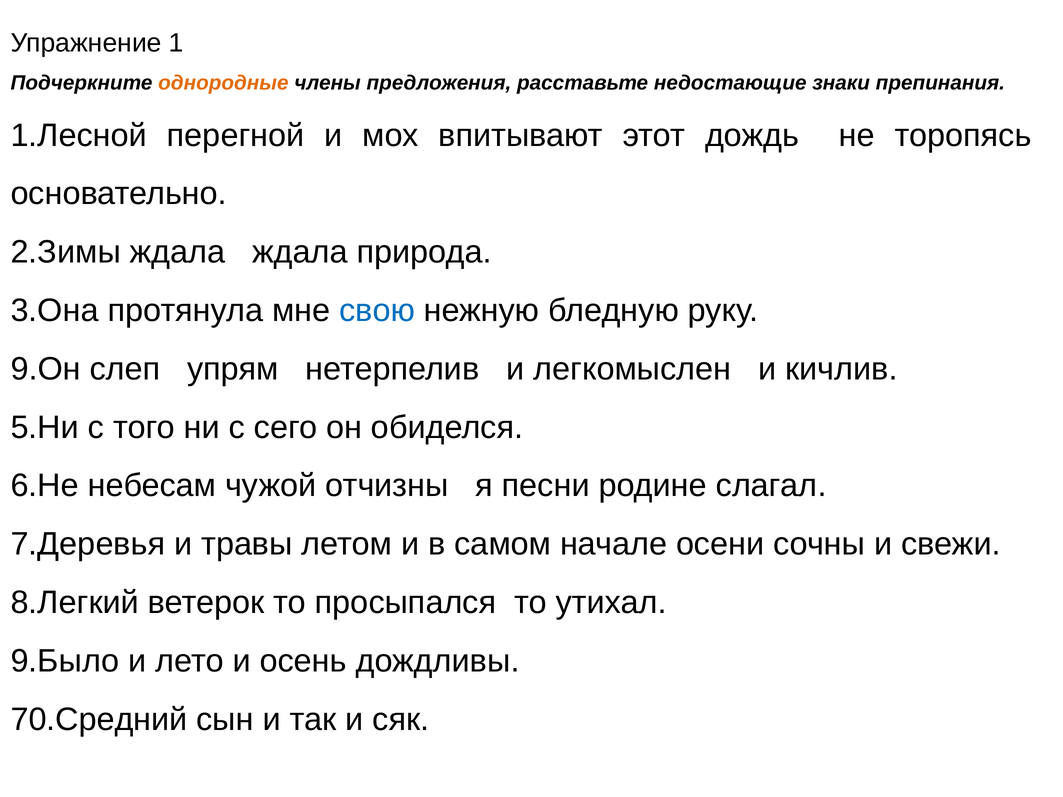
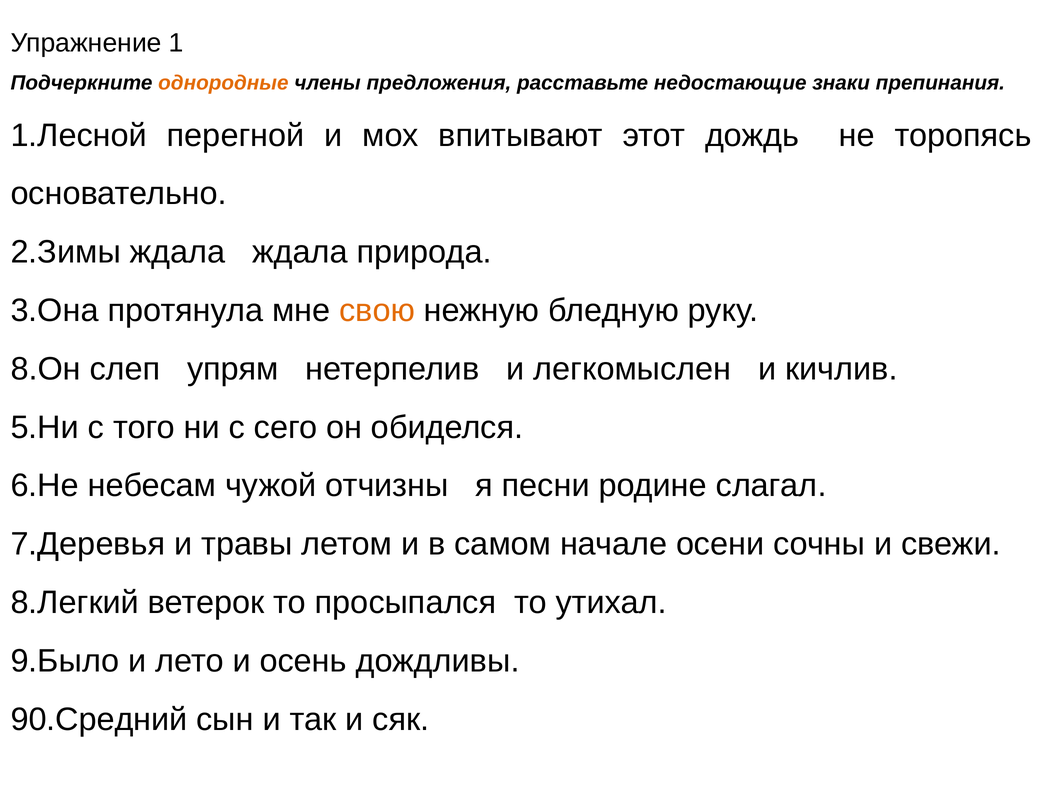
свою colour: blue -> orange
9.Он: 9.Он -> 8.Он
70.Средний: 70.Средний -> 90.Средний
